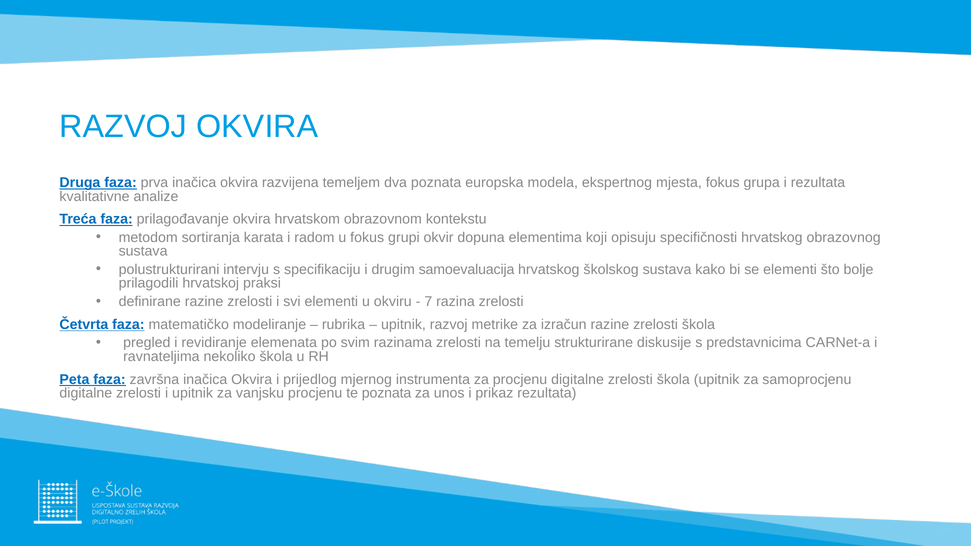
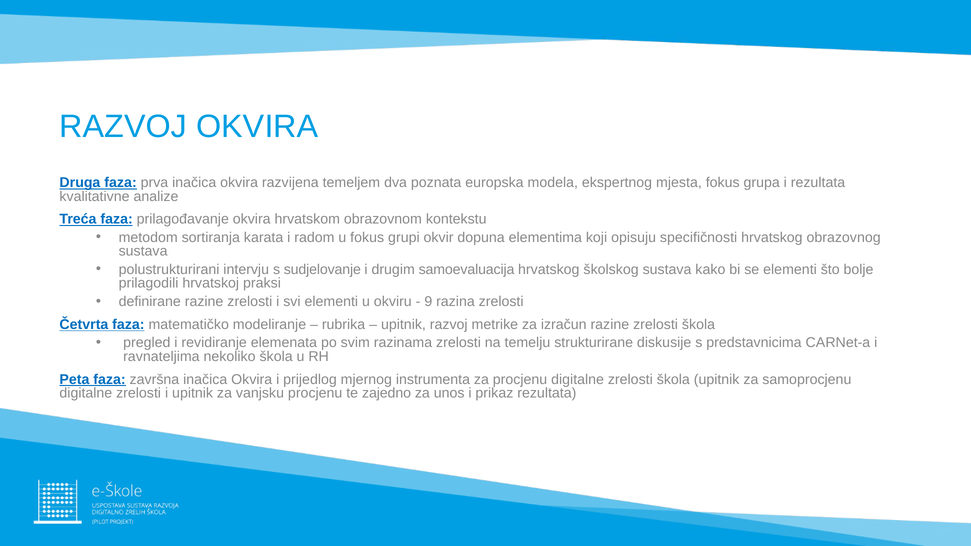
specifikaciju: specifikaciju -> sudjelovanje
7: 7 -> 9
te poznata: poznata -> zajedno
